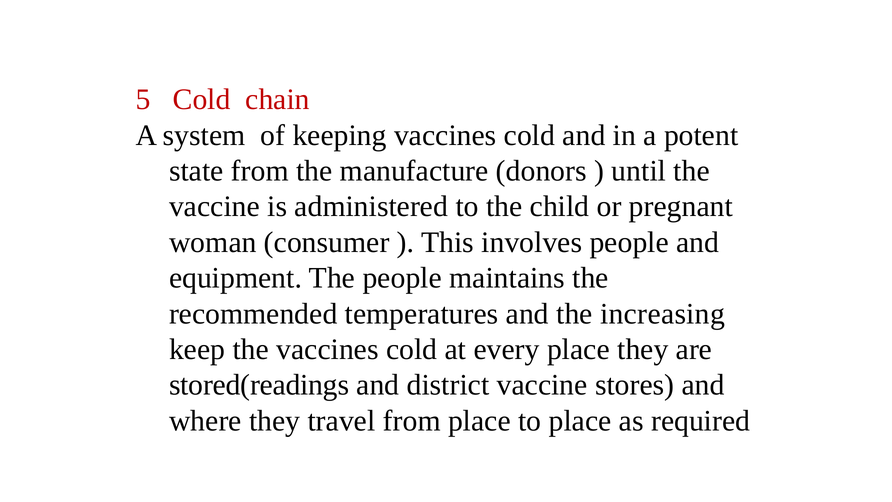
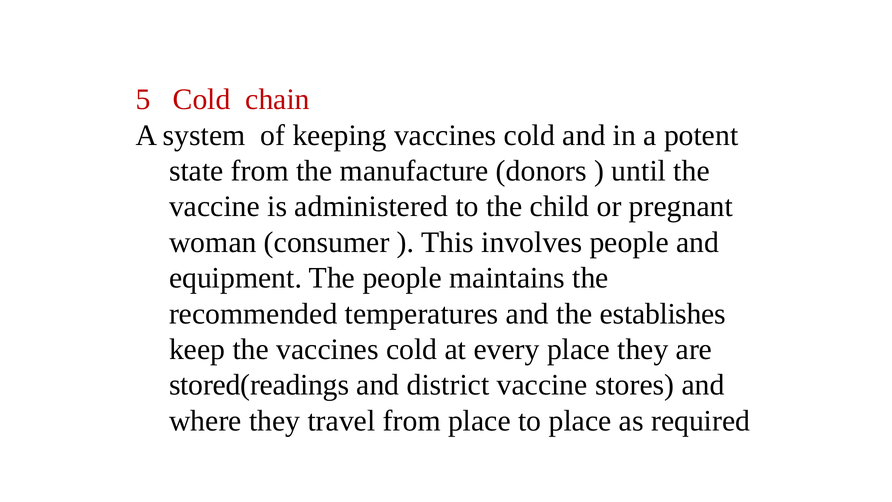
increasing: increasing -> establishes
